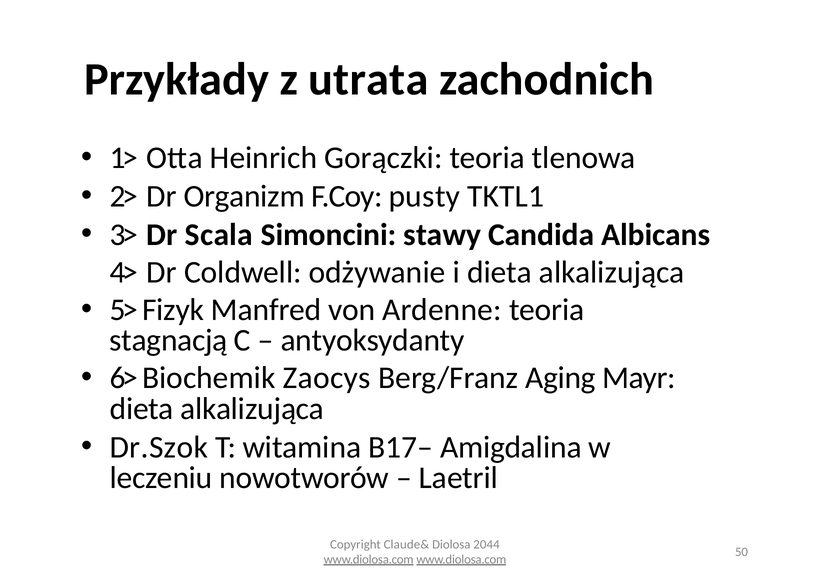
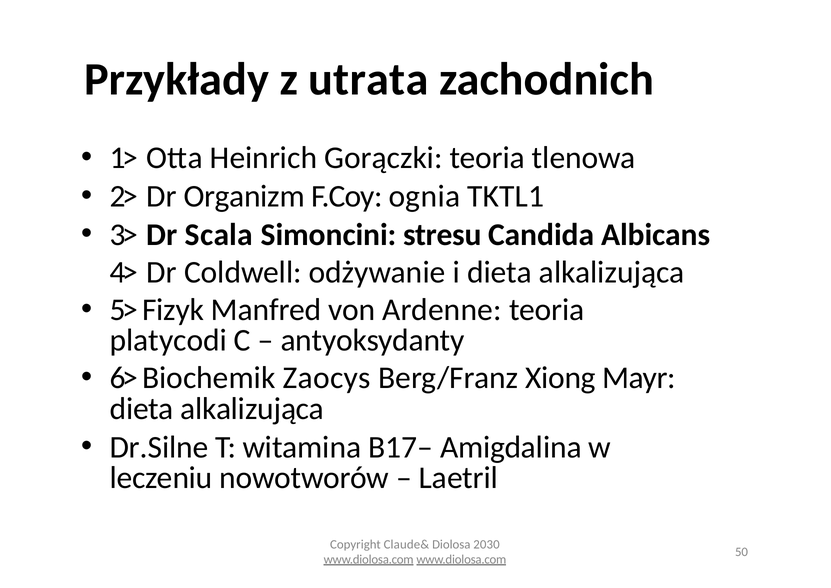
pusty: pusty -> ognia
stawy: stawy -> stresu
stagnacją: stagnacją -> platycodi
Aging: Aging -> Xiong
Dr.Szok: Dr.Szok -> Dr.Silne
2044: 2044 -> 2030
